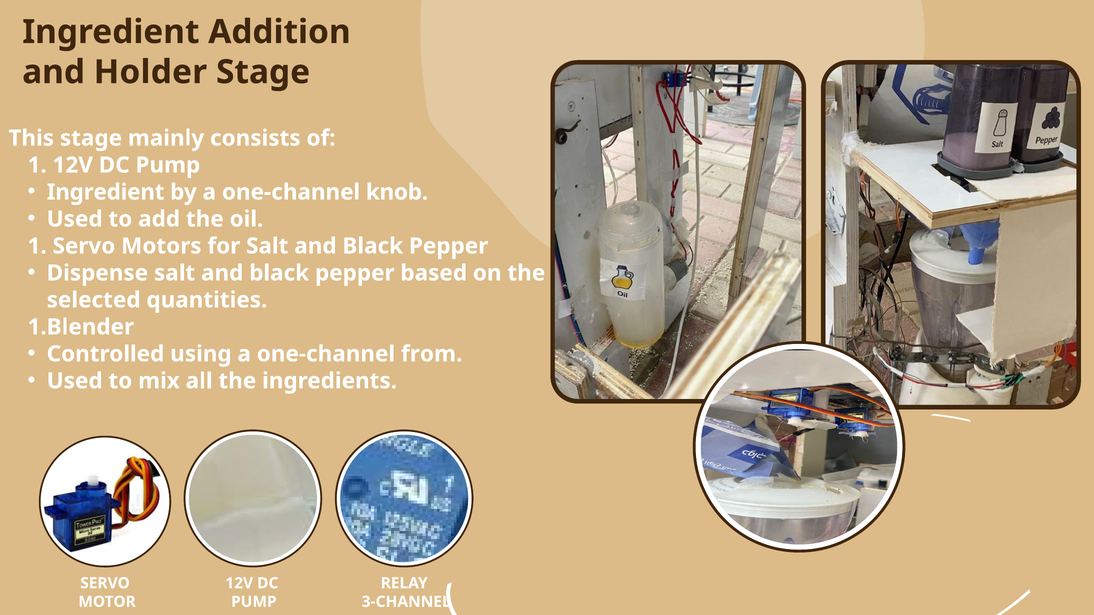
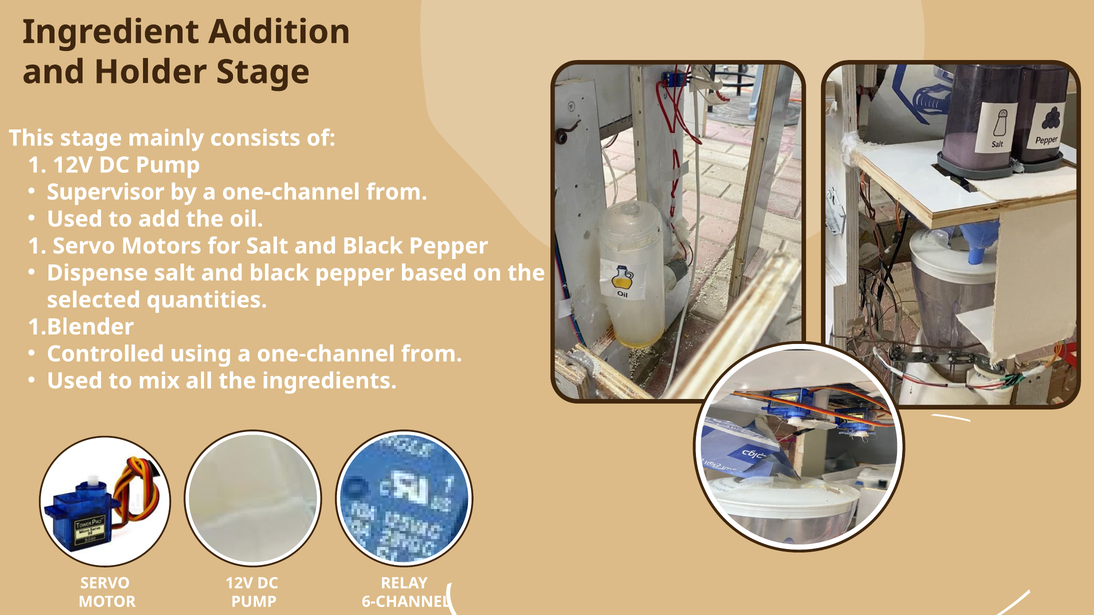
Ingredient at (106, 192): Ingredient -> Supervisor
by a one-channel knob: knob -> from
3-CHANNEL: 3-CHANNEL -> 6-CHANNEL
